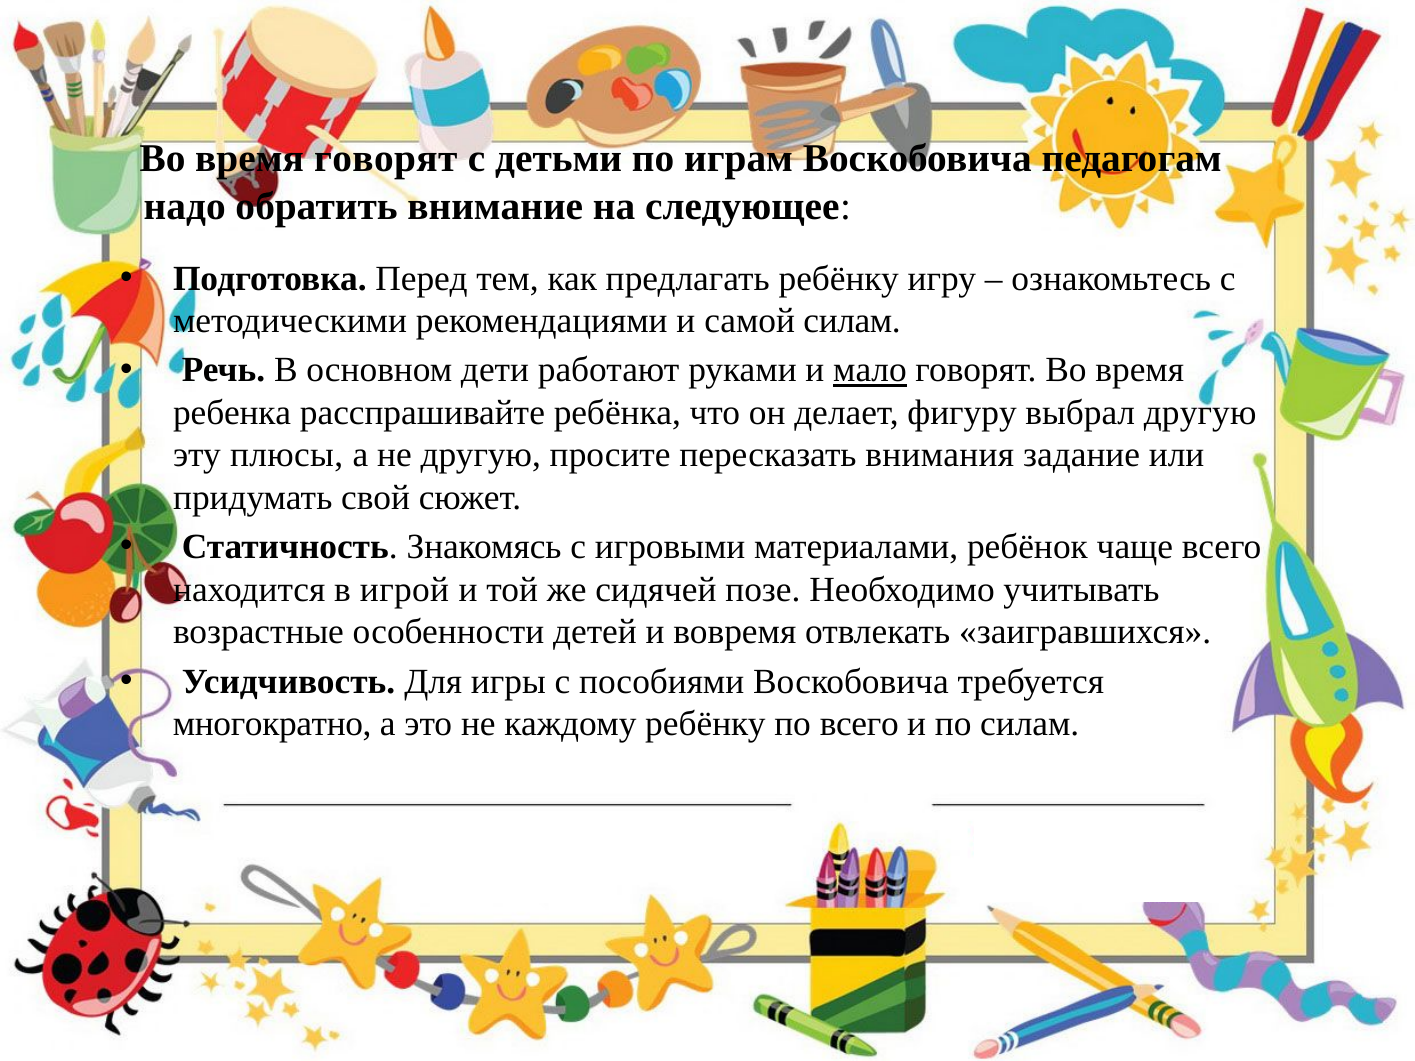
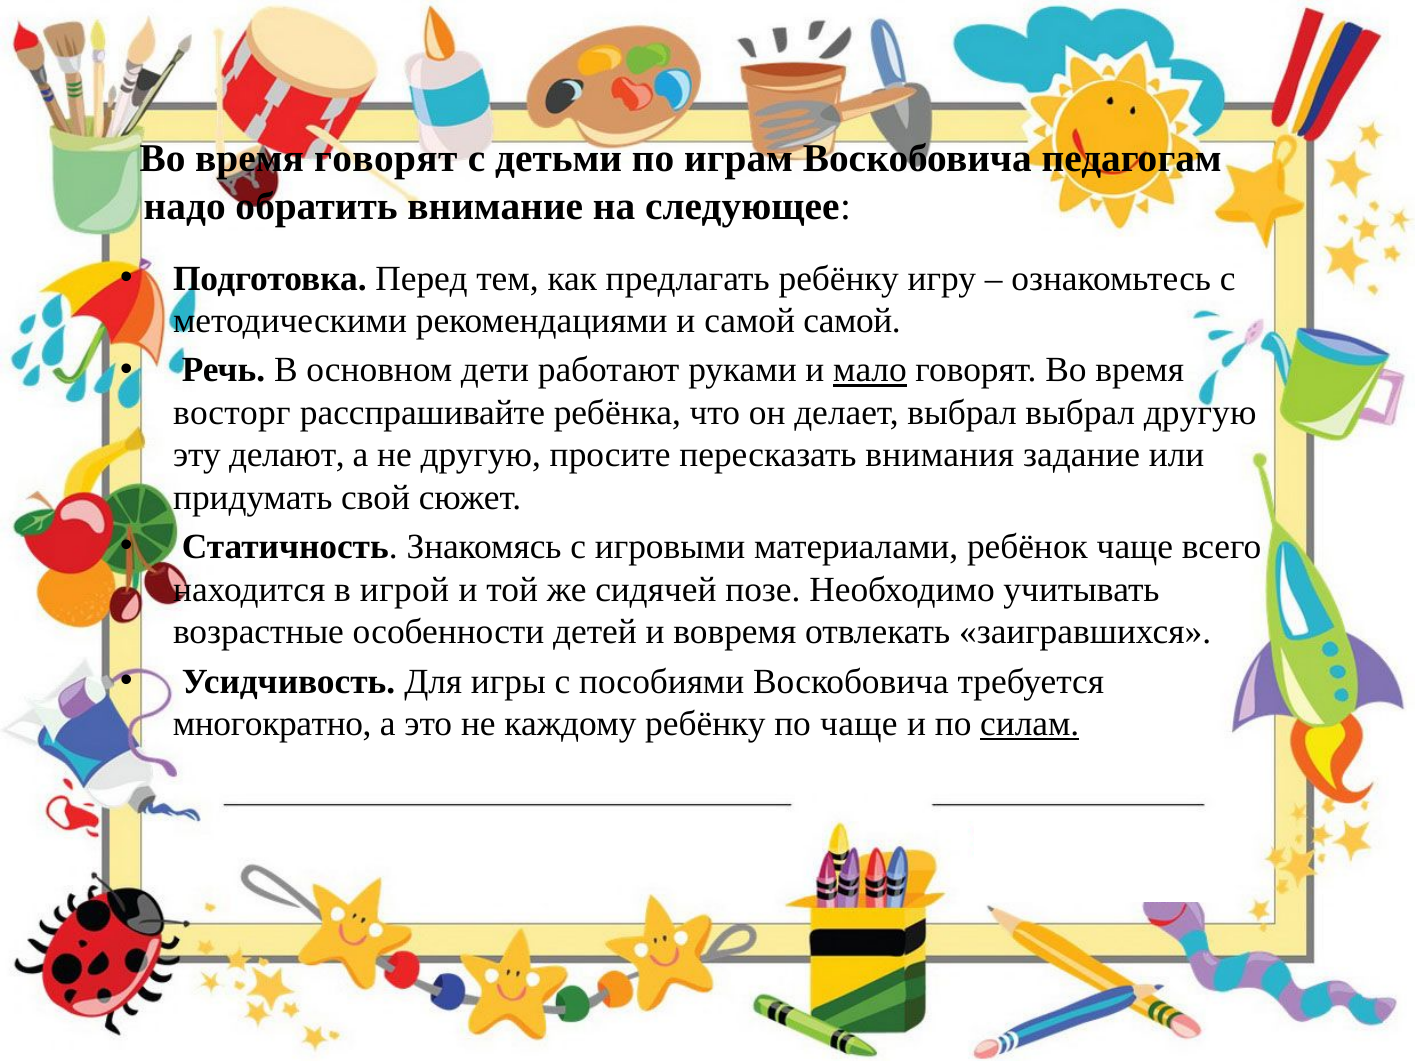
самой силам: силам -> самой
ребенка: ребенка -> восторг
делает фигуру: фигуру -> выбрал
плюсы: плюсы -> делают
по всего: всего -> чаще
силам at (1030, 724) underline: none -> present
